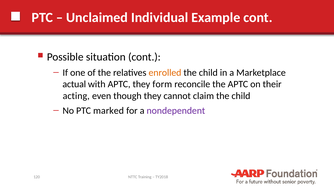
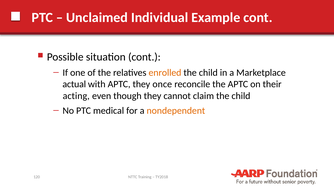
form: form -> once
marked: marked -> medical
nondependent colour: purple -> orange
